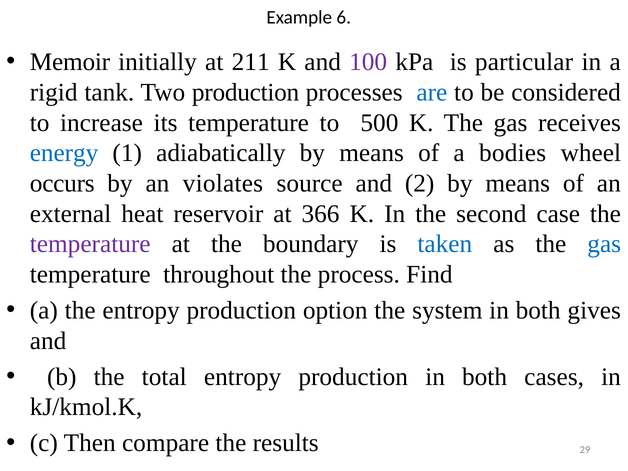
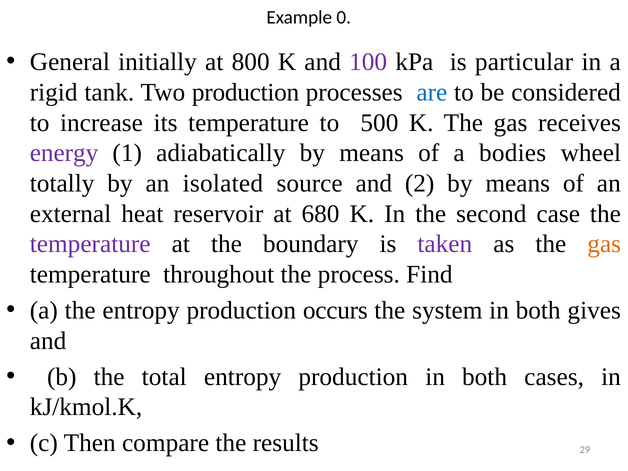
6: 6 -> 0
Memoir: Memoir -> General
211: 211 -> 800
energy colour: blue -> purple
occurs: occurs -> totally
violates: violates -> isolated
366: 366 -> 680
taken colour: blue -> purple
gas at (604, 244) colour: blue -> orange
option: option -> occurs
